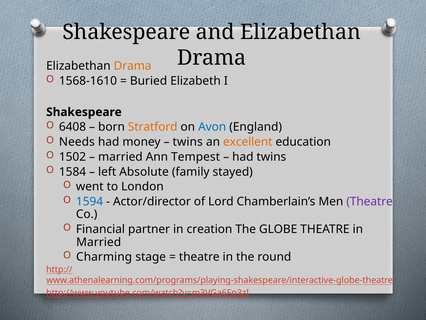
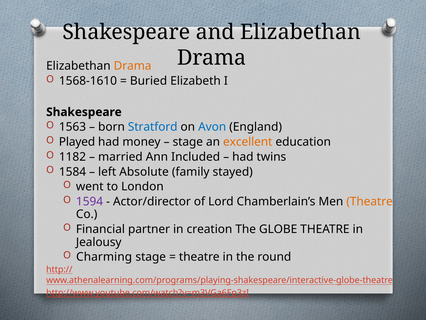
6408: 6408 -> 1563
Stratford colour: orange -> blue
Needs: Needs -> Played
twins at (188, 142): twins -> stage
1502: 1502 -> 1182
Tempest: Tempest -> Included
1594 colour: blue -> purple
Theatre at (370, 201) colour: purple -> orange
Married at (99, 242): Married -> Jealousy
